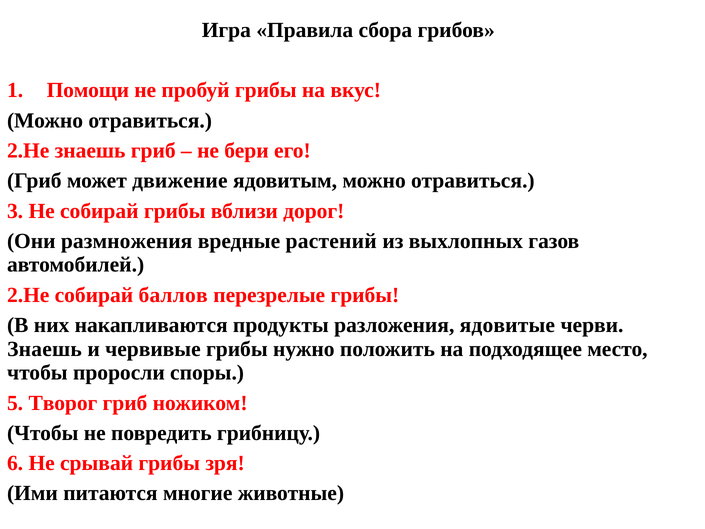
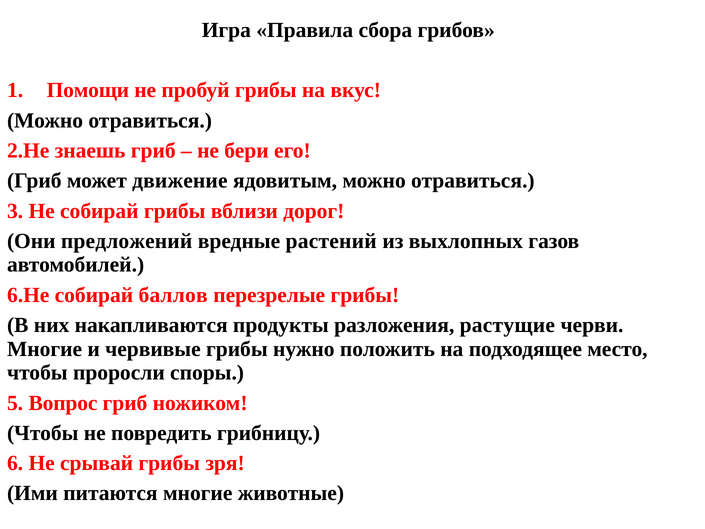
размножения: размножения -> предложений
2.Не at (28, 295): 2.Не -> 6.Не
ядовитые: ядовитые -> растущие
Знаешь at (44, 349): Знаешь -> Многие
Творог: Творог -> Вопрос
